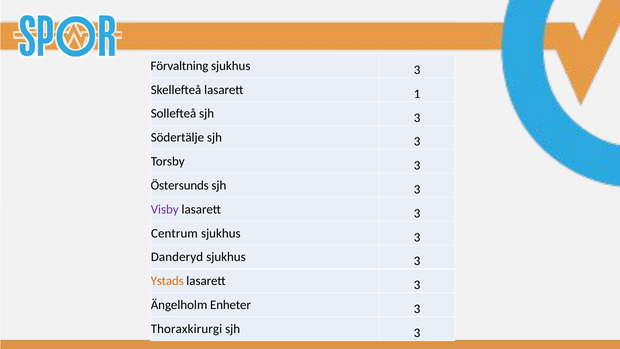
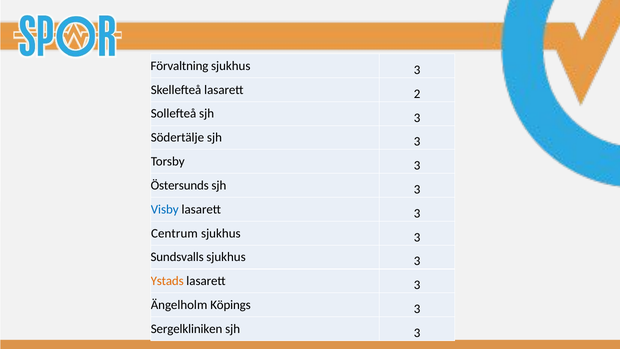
1: 1 -> 2
Visby colour: purple -> blue
Danderyd: Danderyd -> Sundsvalls
Enheter: Enheter -> Köpings
Thoraxkirurgi: Thoraxkirurgi -> Sergelkliniken
